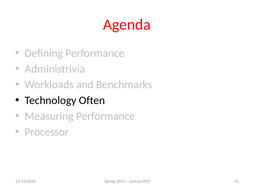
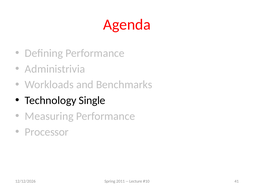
Often: Often -> Single
